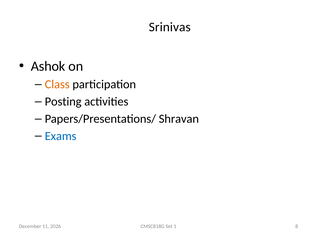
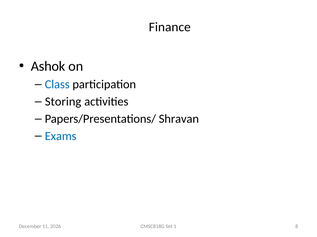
Srinivas: Srinivas -> Finance
Class colour: orange -> blue
Posting: Posting -> Storing
